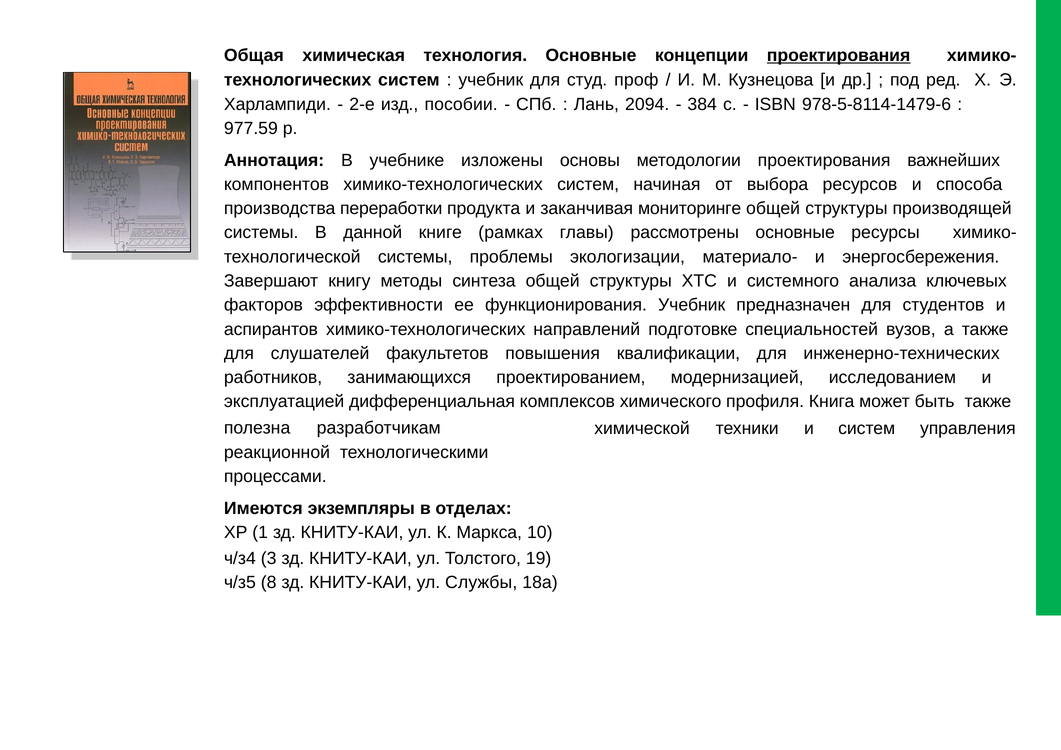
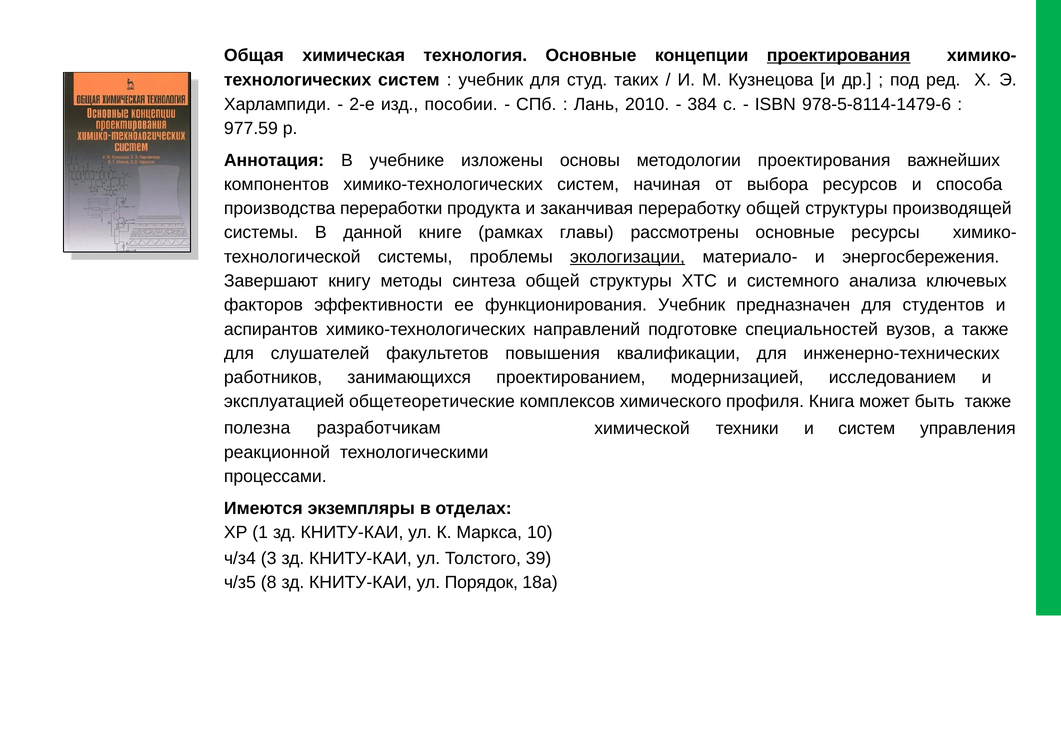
проф: проф -> таких
2094: 2094 -> 2010
мониторинге: мониторинге -> переработку
экологизации underline: none -> present
дифференциальная: дифференциальная -> общетеоретические
19: 19 -> 39
Службы: Службы -> Порядок
